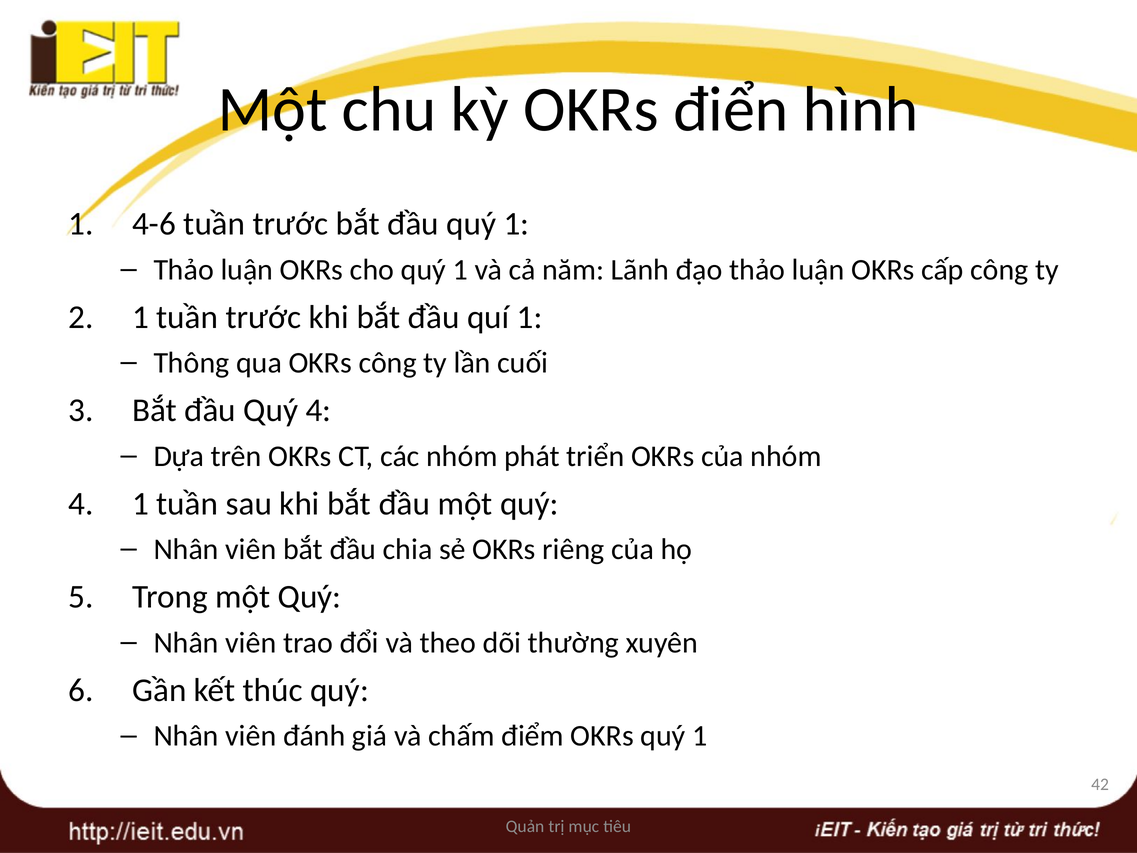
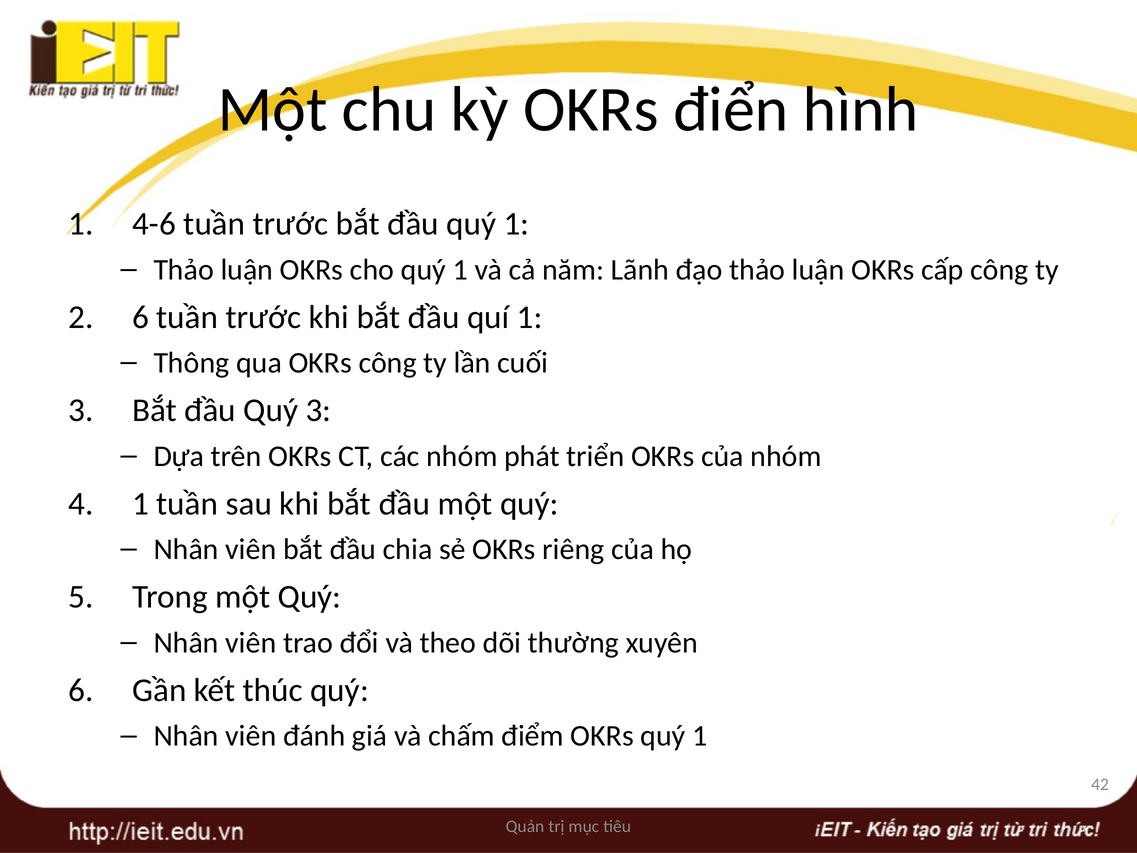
2 1: 1 -> 6
Quý 4: 4 -> 3
